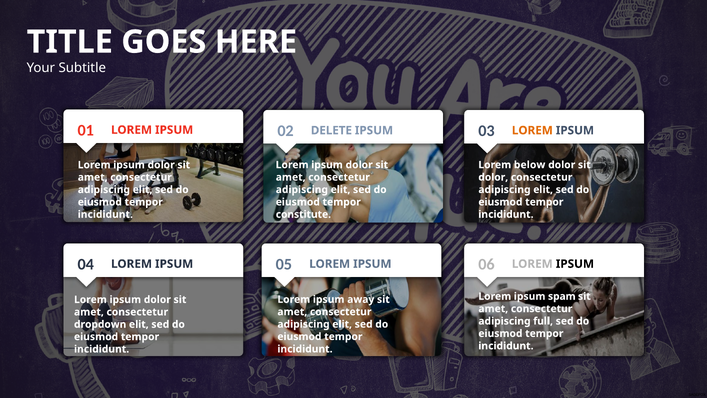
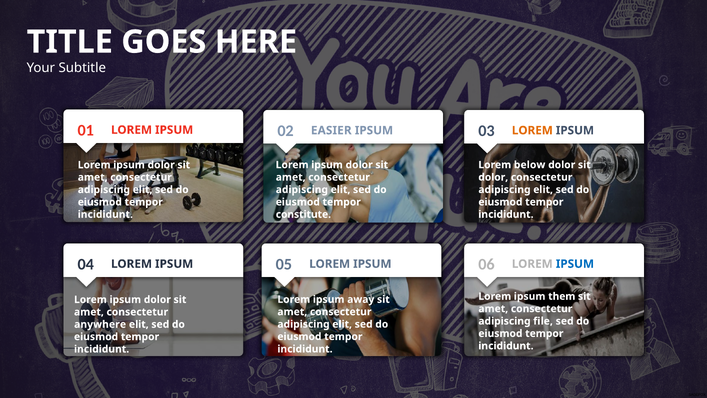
DELETE: DELETE -> EASIER
IPSUM at (575, 264) colour: black -> blue
spam: spam -> them
full: full -> file
dropdown: dropdown -> anywhere
